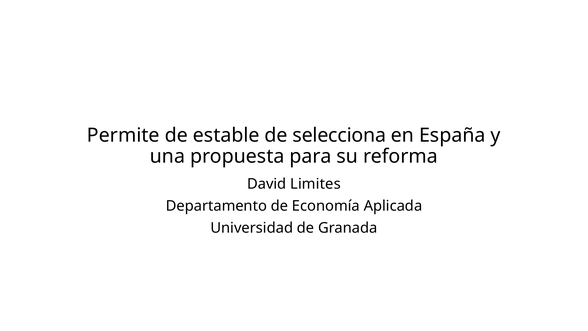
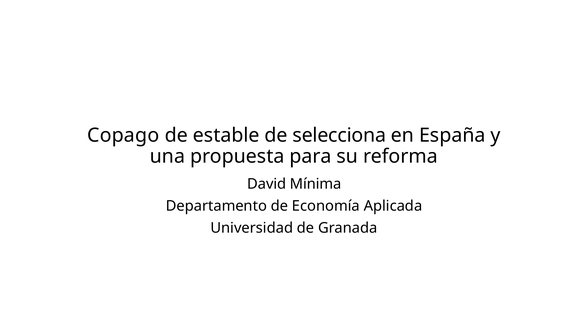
Permite: Permite -> Copago
Limites: Limites -> Mínima
